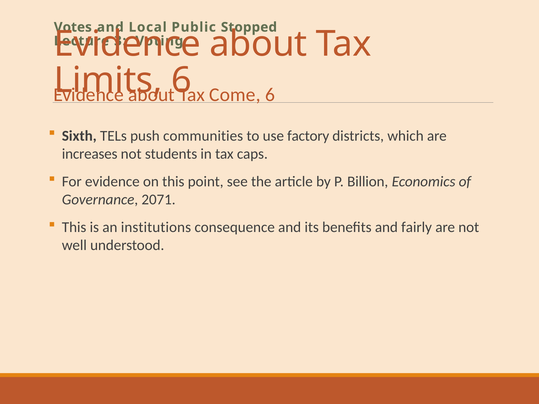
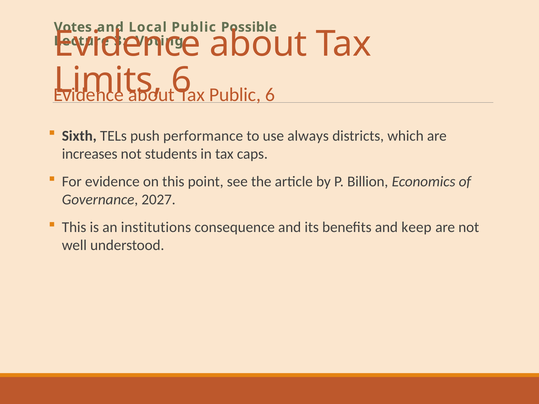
Stopped: Stopped -> Possible
Come at (235, 95): Come -> Public
communities: communities -> performance
factory: factory -> always
2071: 2071 -> 2027
fairly: fairly -> keep
